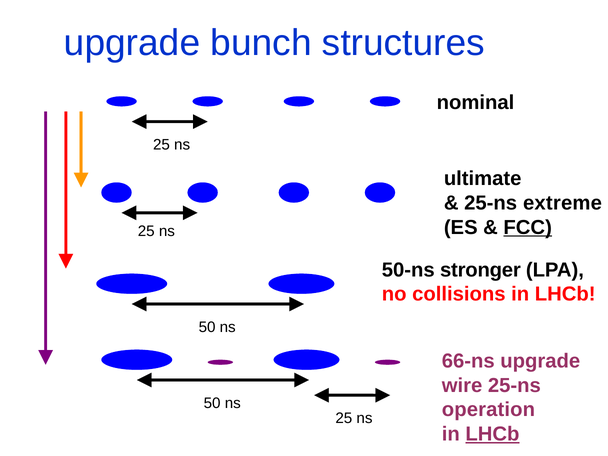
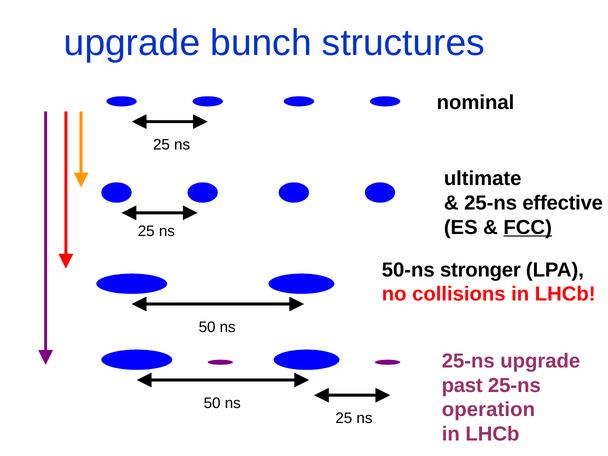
extreme: extreme -> effective
66-ns at (468, 361): 66-ns -> 25-ns
wire: wire -> past
LHCb at (492, 434) underline: present -> none
